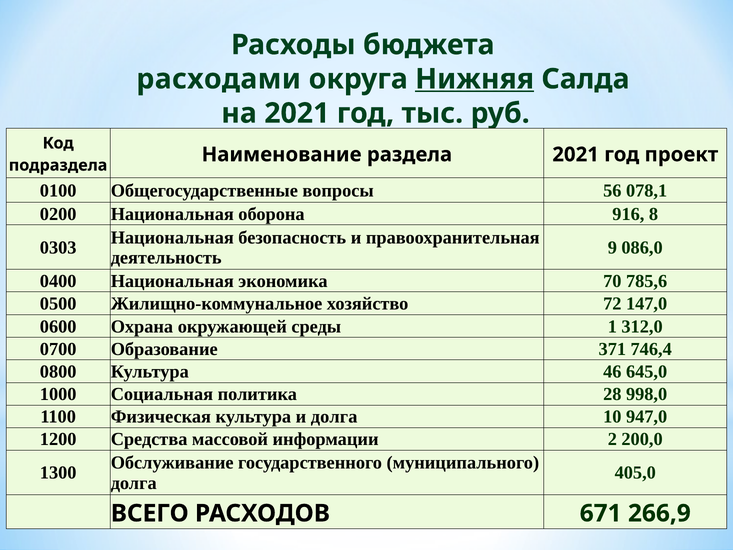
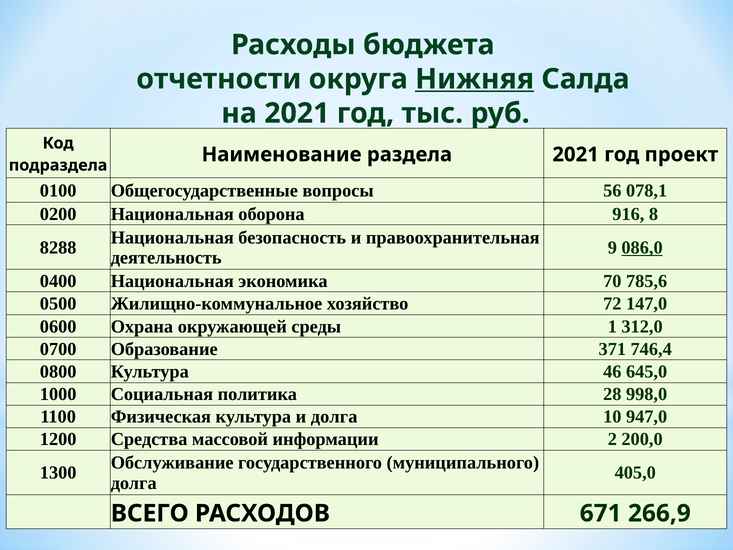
расходами: расходами -> отчетности
0303: 0303 -> 8288
086,0 underline: none -> present
